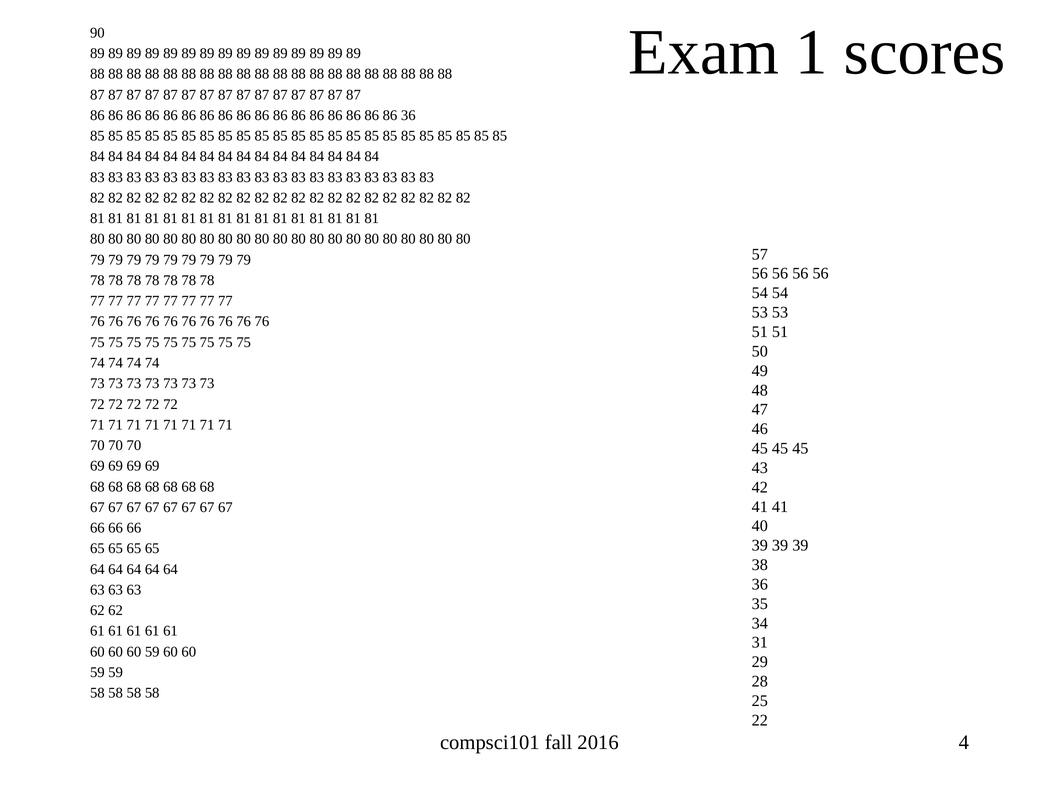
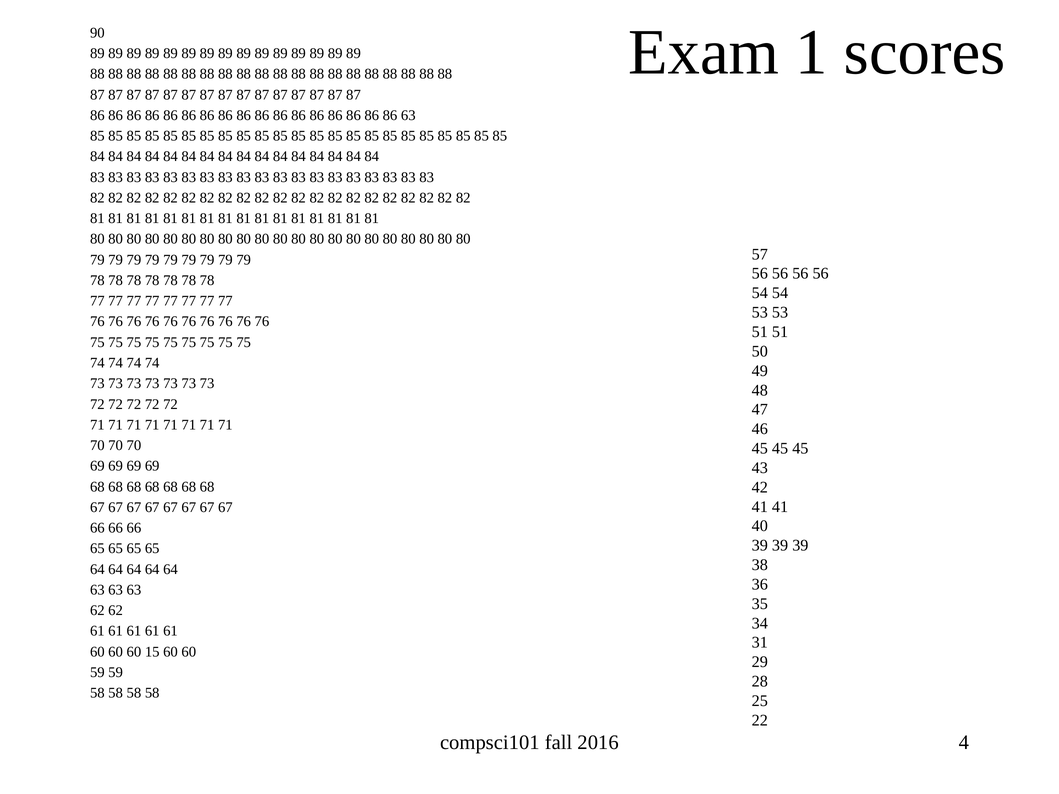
86 36: 36 -> 63
60 60 60 59: 59 -> 15
